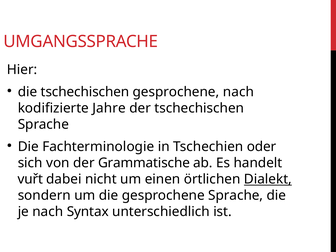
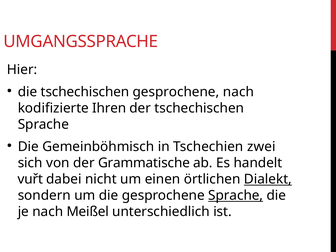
Jahre: Jahre -> Ihren
Fachterminologie: Fachterminologie -> Gemeinböhmisch
oder: oder -> zwei
Sprache at (236, 195) underline: none -> present
Syntax: Syntax -> Meißel
